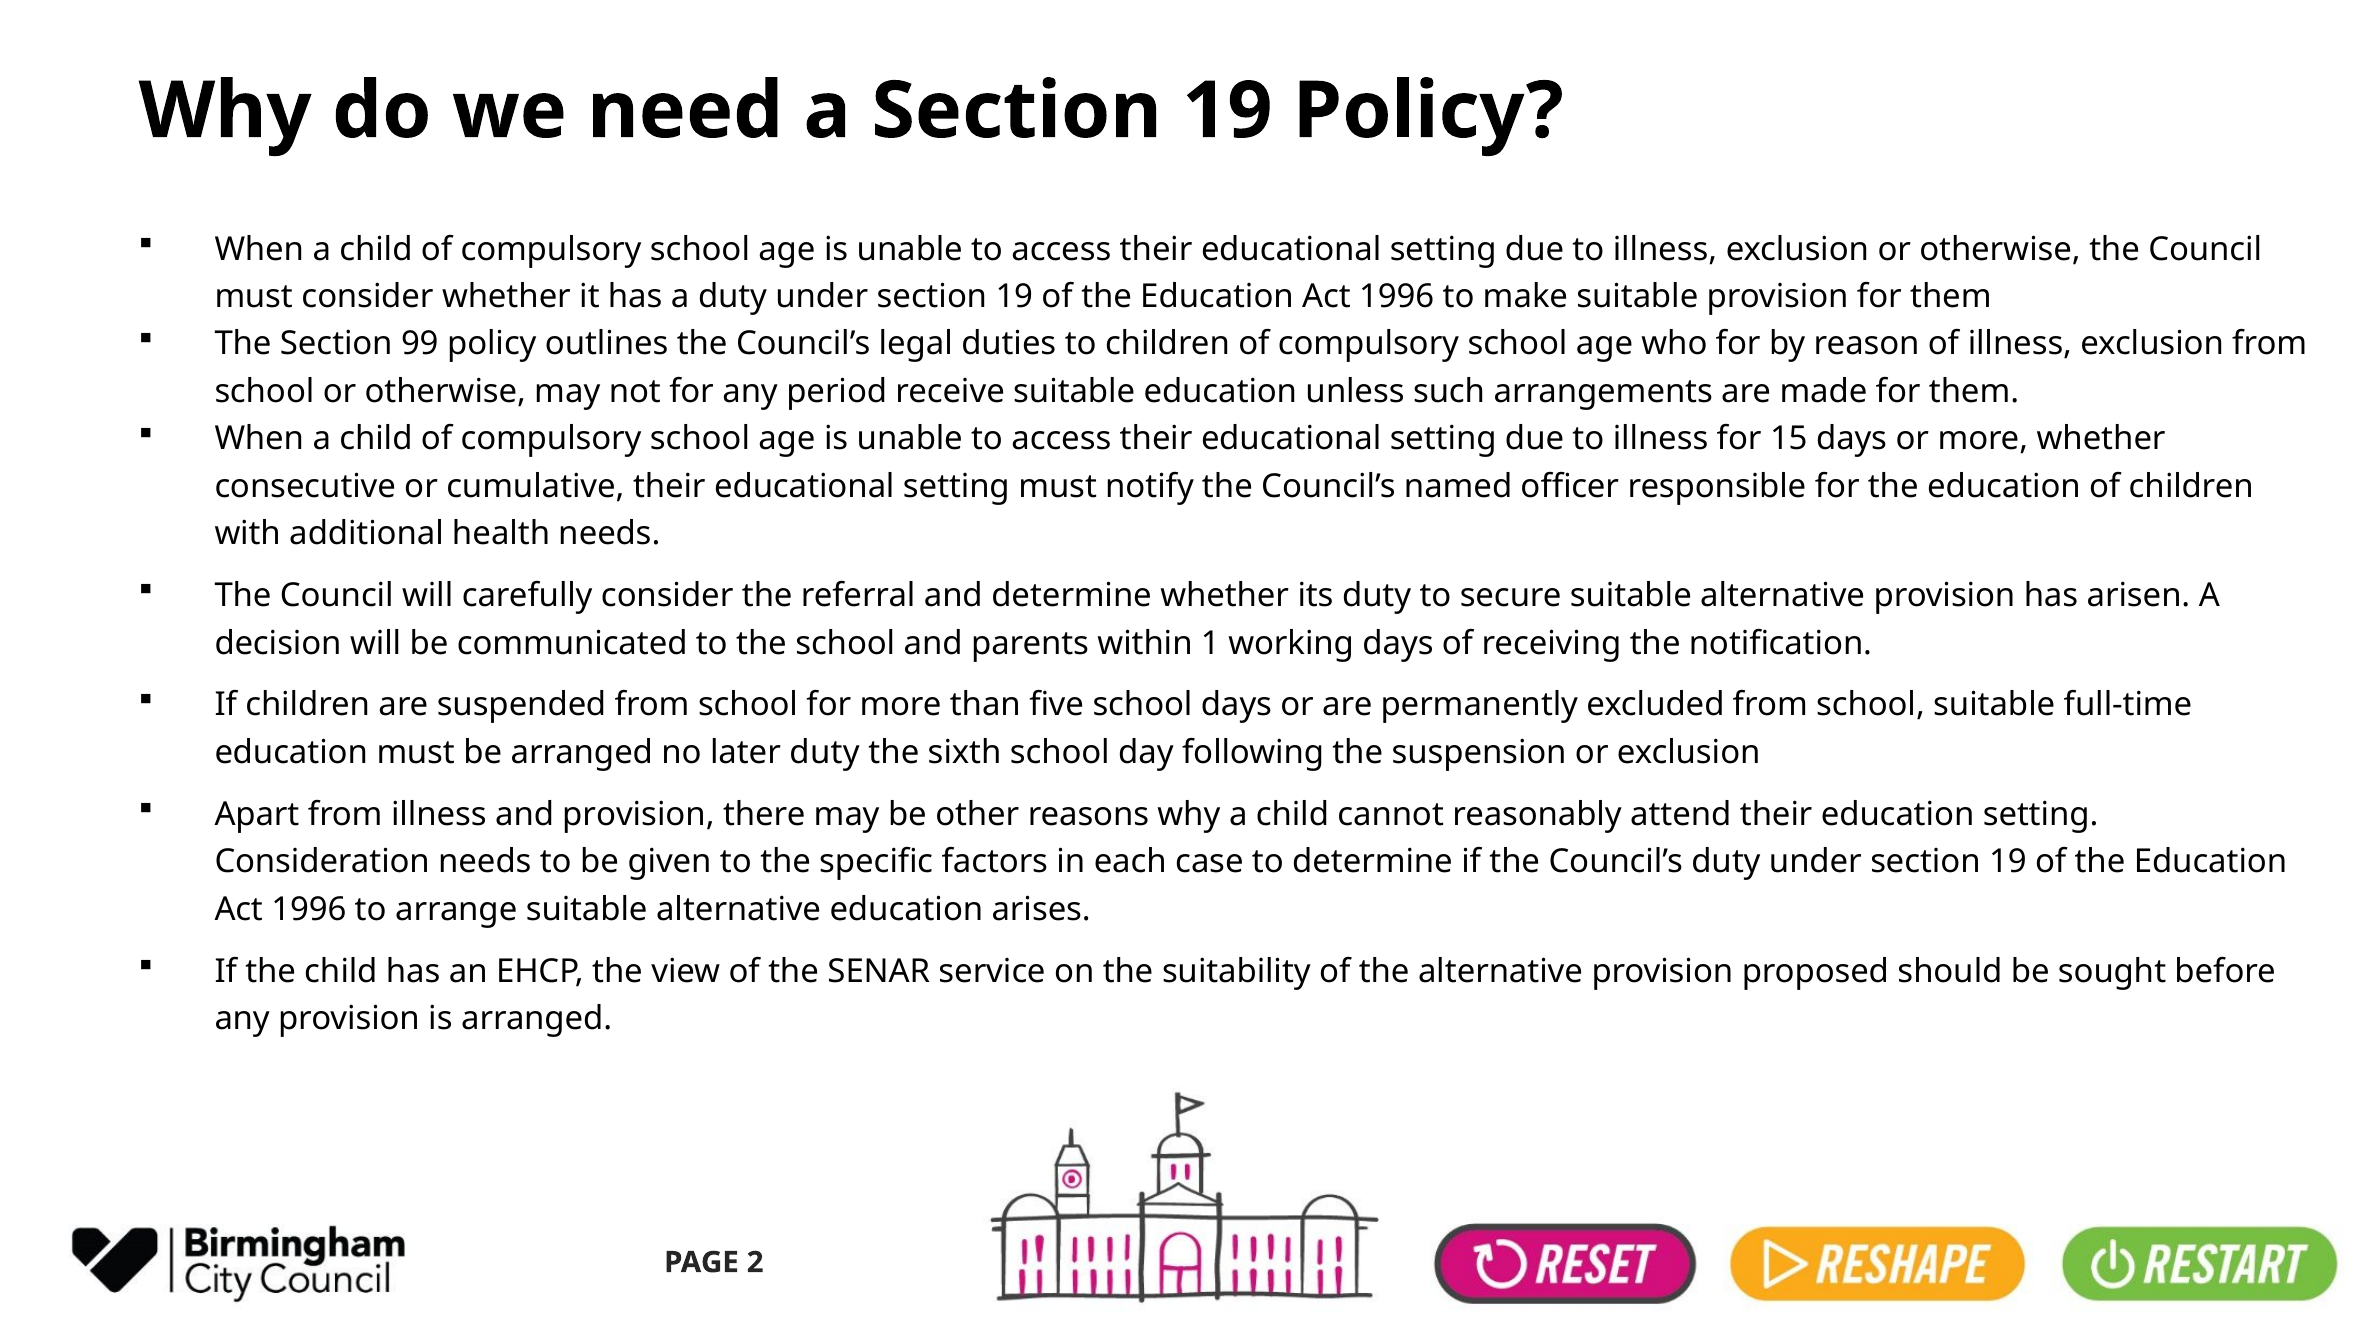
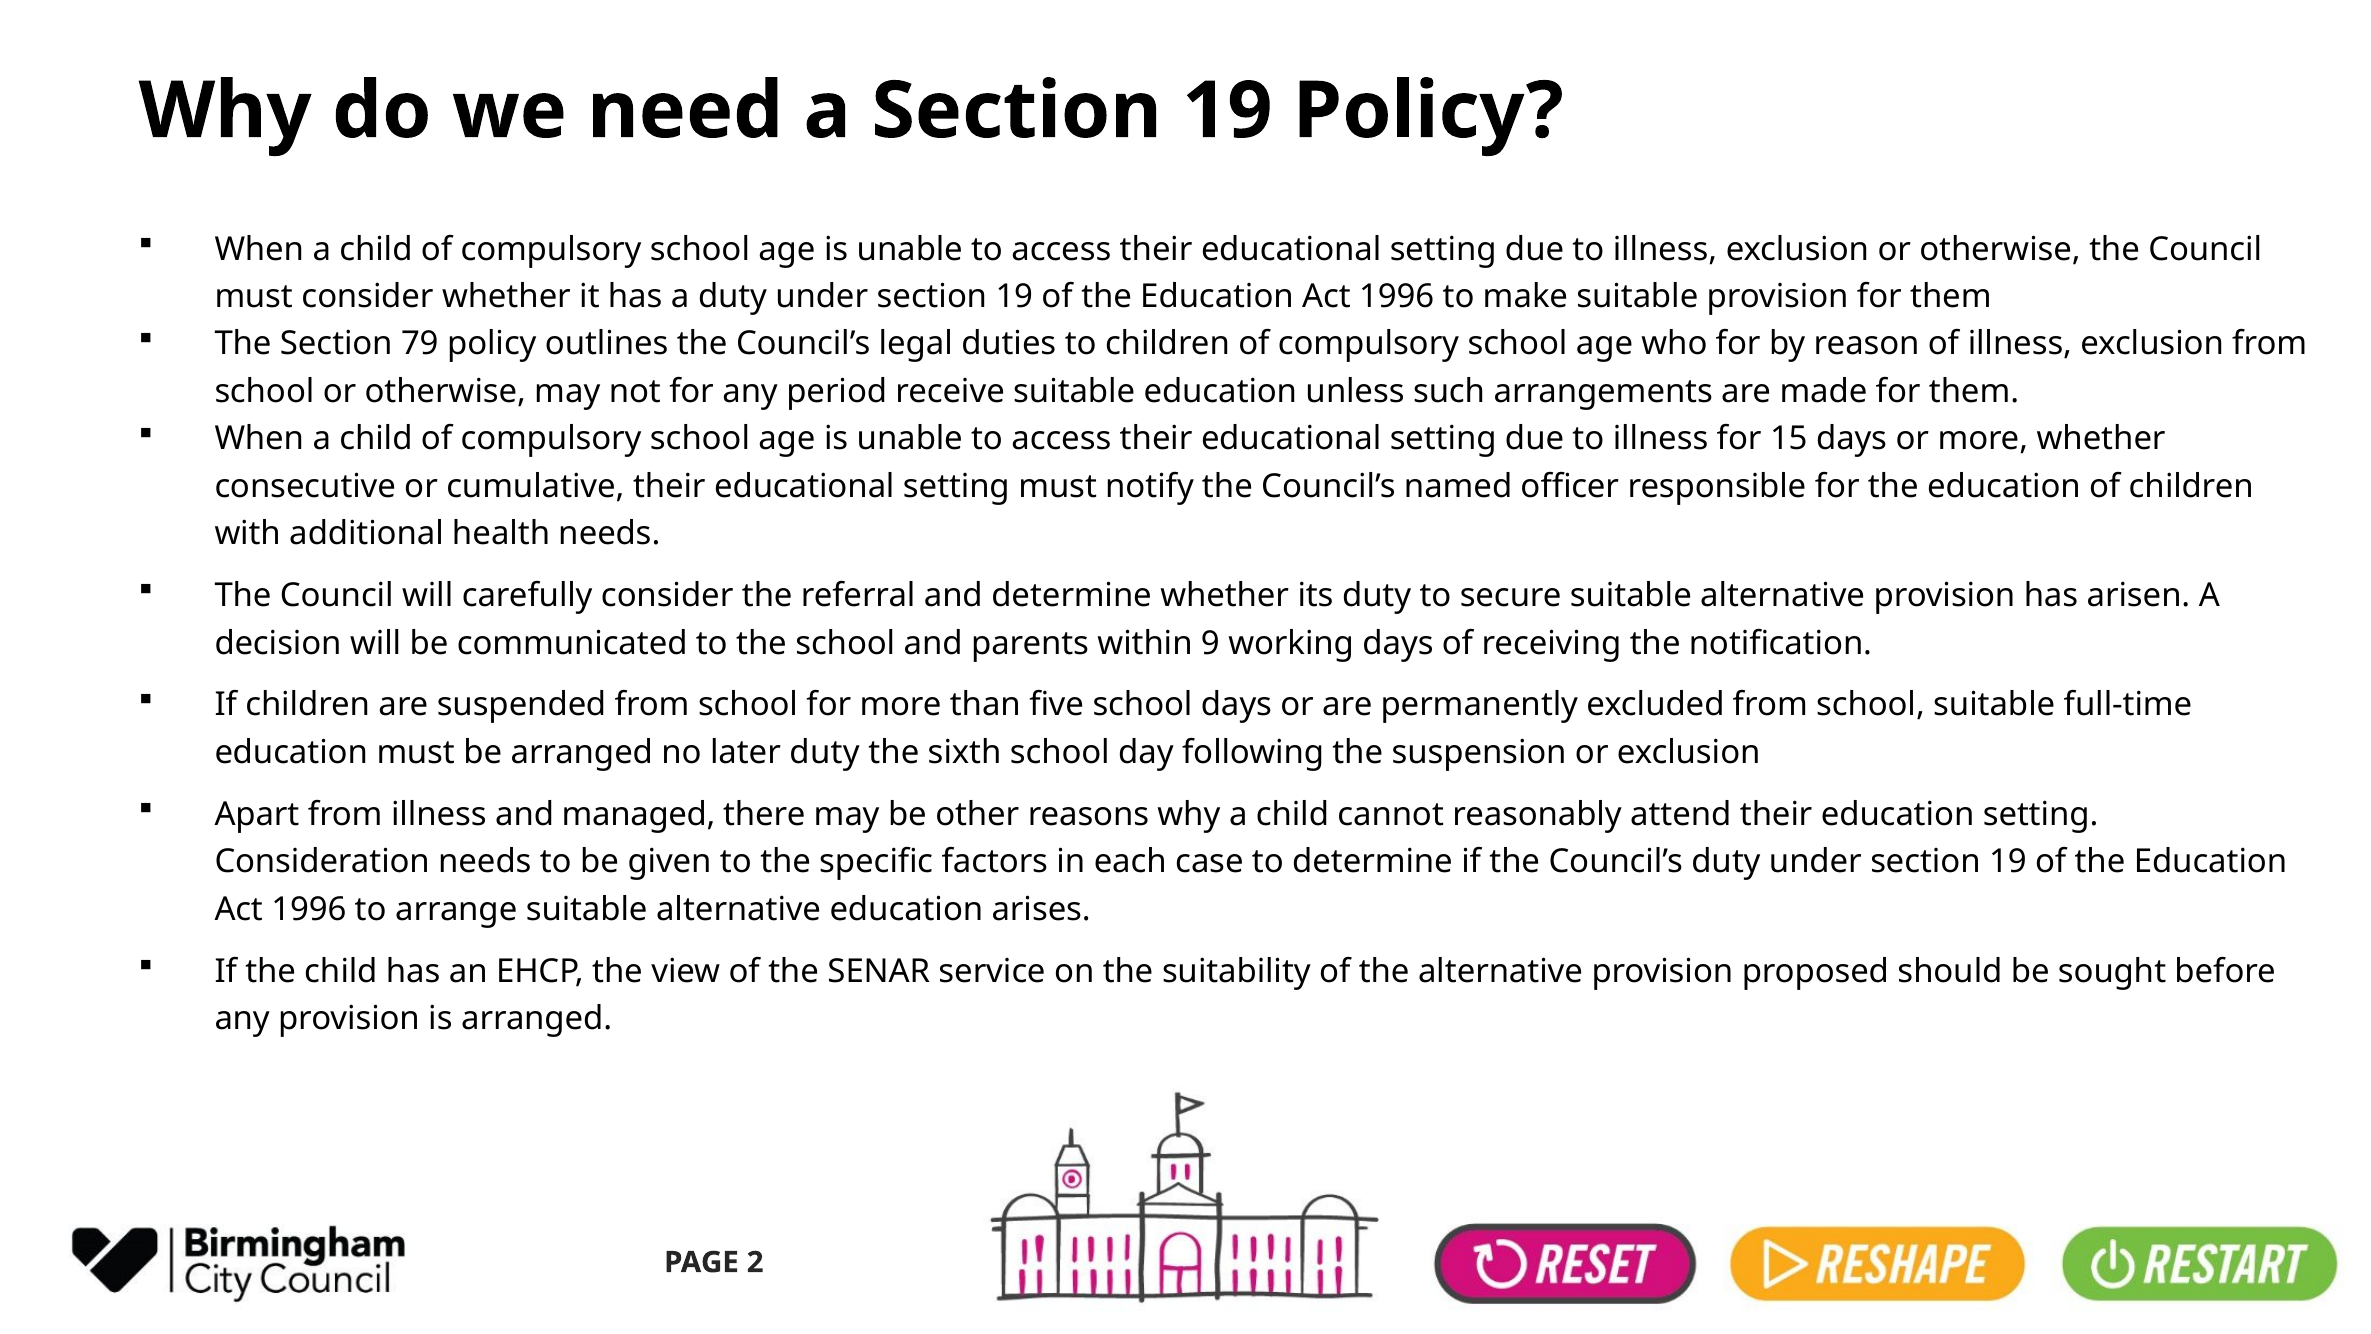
99: 99 -> 79
1: 1 -> 9
and provision: provision -> managed
